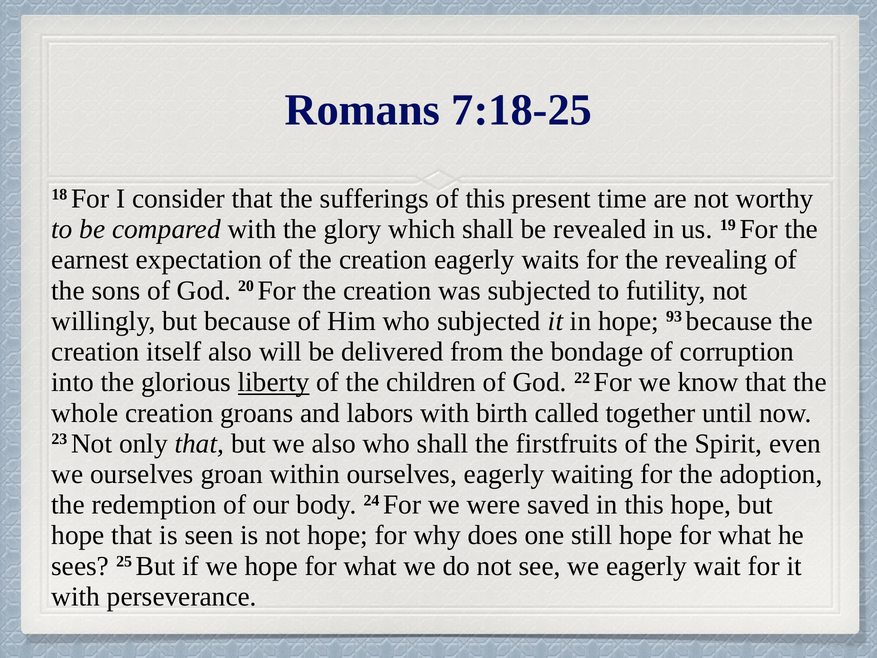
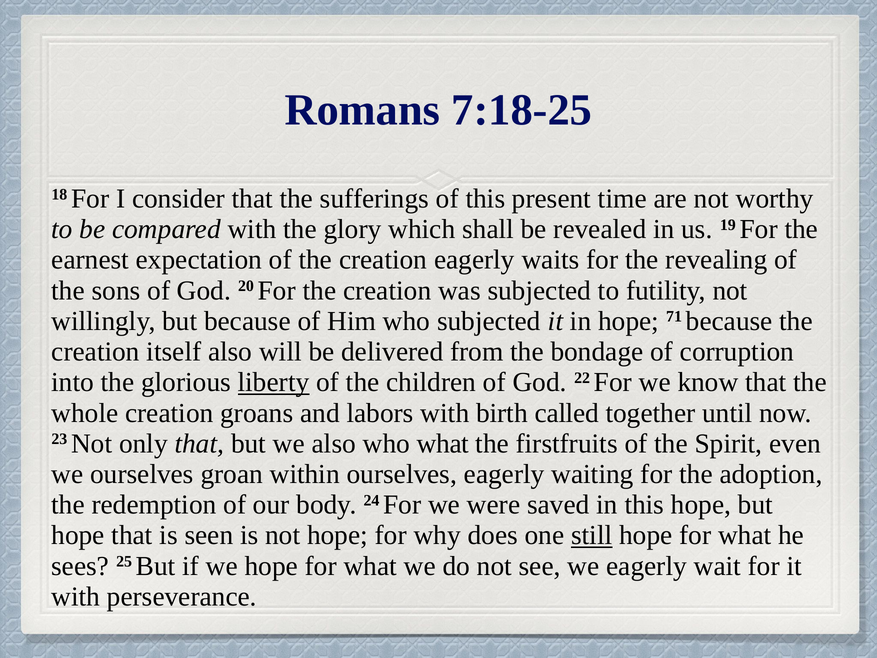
93: 93 -> 71
who shall: shall -> what
still underline: none -> present
